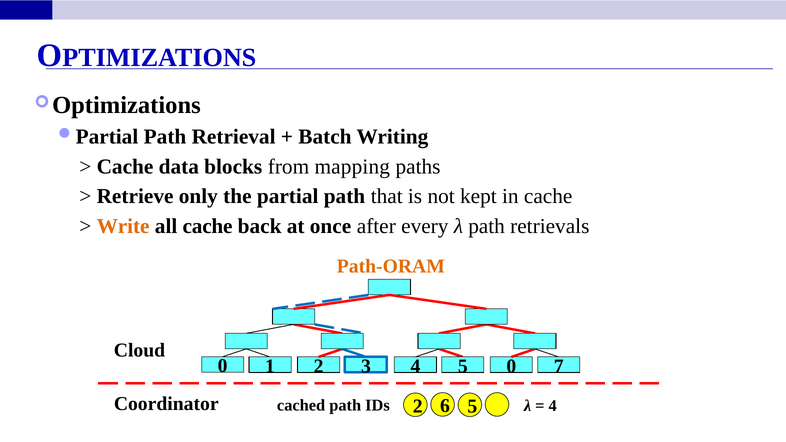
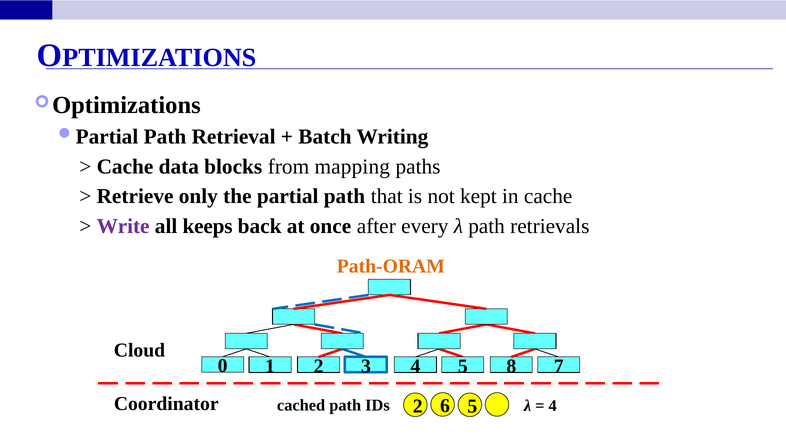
Write colour: orange -> purple
all cache: cache -> keeps
5 0: 0 -> 8
